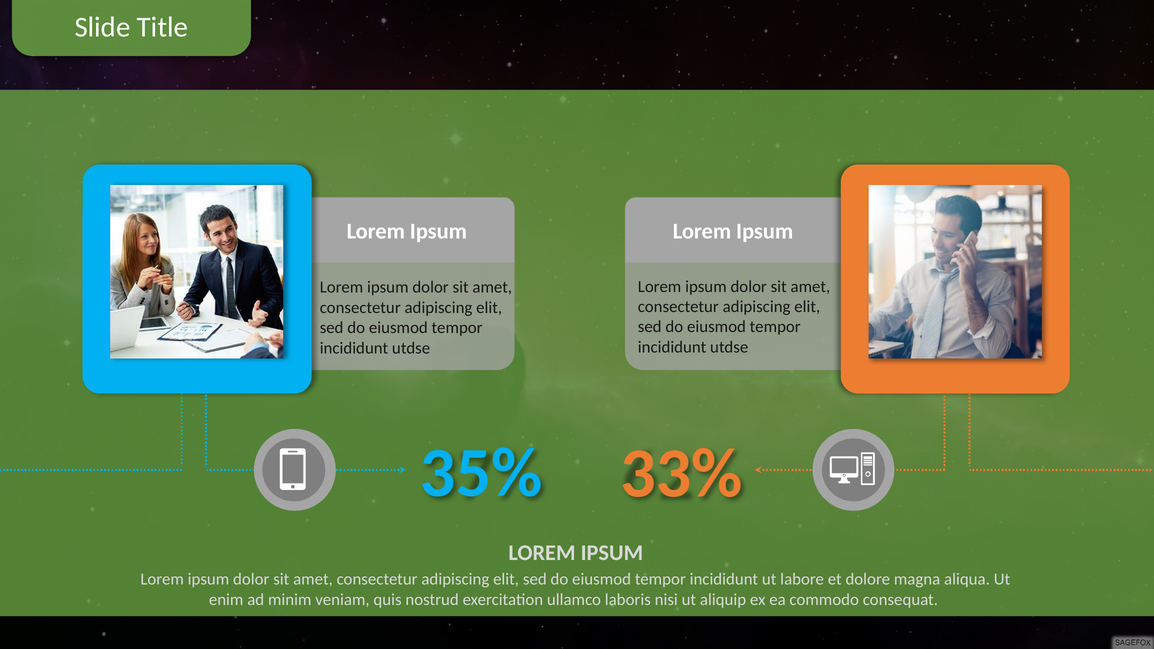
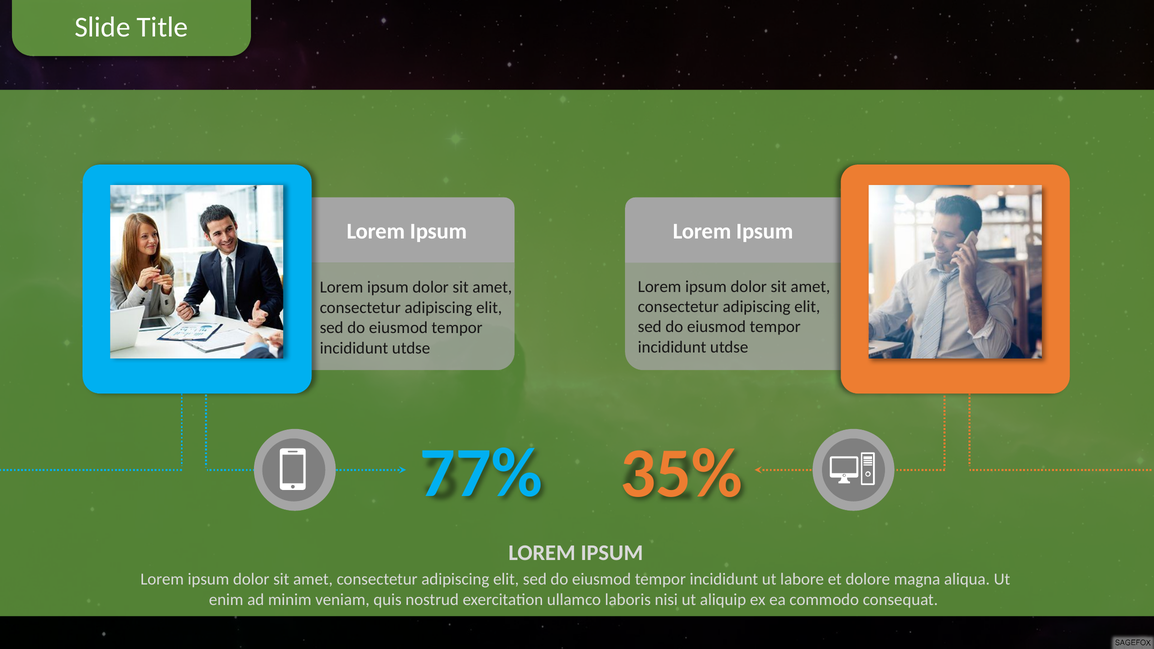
35%: 35% -> 77%
33%: 33% -> 35%
